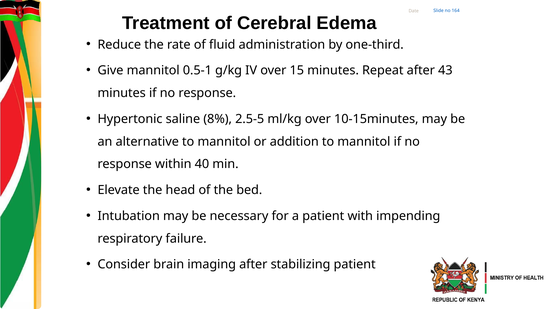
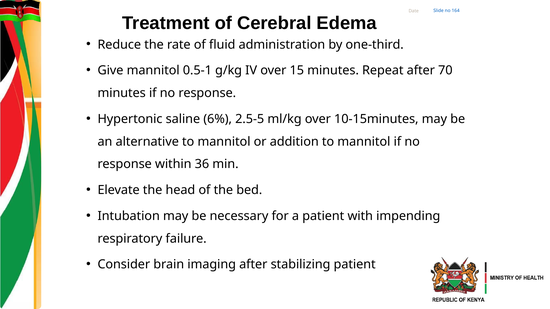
43: 43 -> 70
8%: 8% -> 6%
40: 40 -> 36
